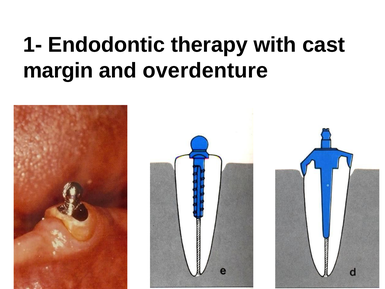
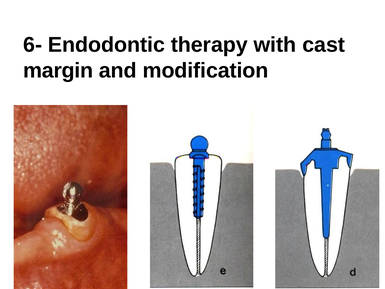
1-: 1- -> 6-
overdenture: overdenture -> modification
